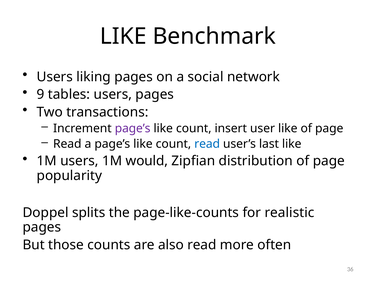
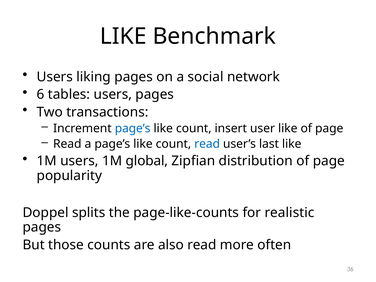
9: 9 -> 6
page’s at (133, 128) colour: purple -> blue
would: would -> global
